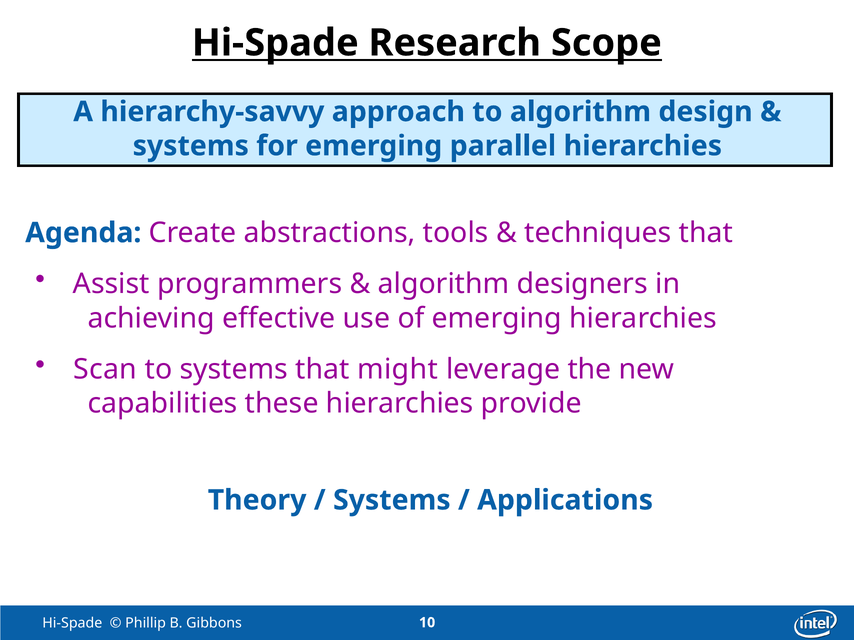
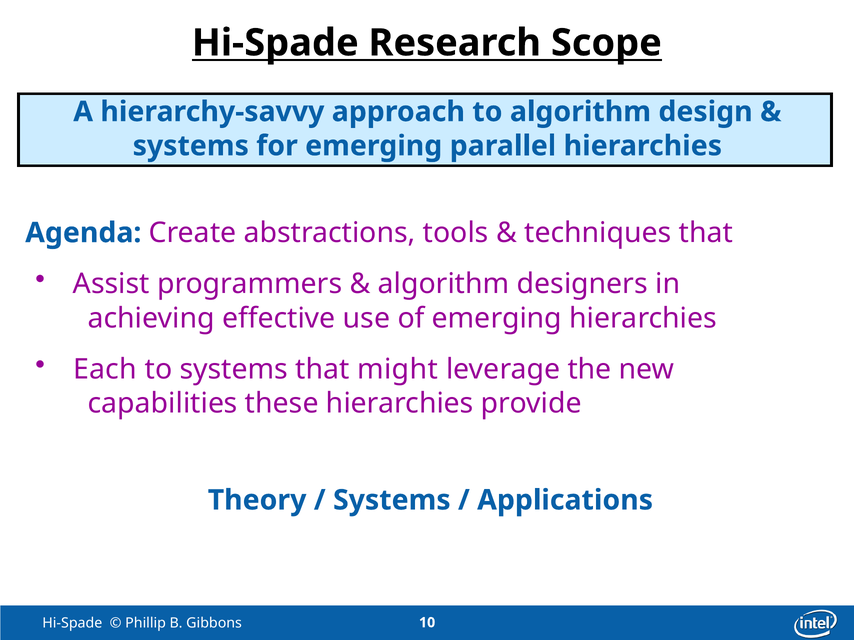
Scan: Scan -> Each
